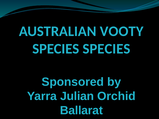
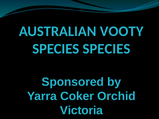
Julian: Julian -> Coker
Ballarat: Ballarat -> Victoria
